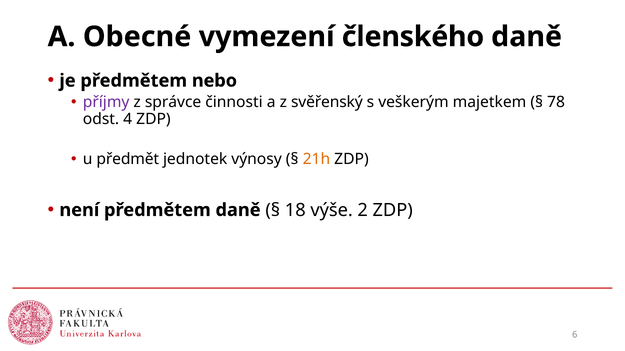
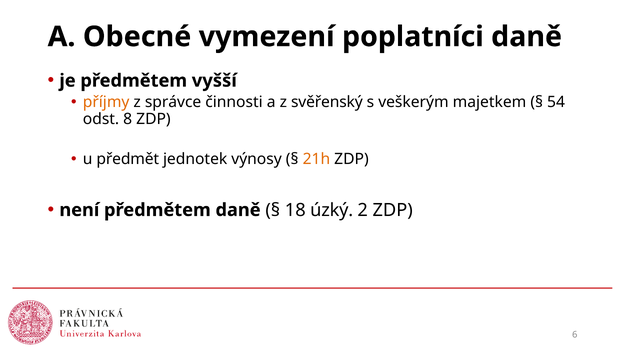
členského: členského -> poplatníci
nebo: nebo -> vyšší
příjmy colour: purple -> orange
78: 78 -> 54
4: 4 -> 8
výše: výše -> úzký
